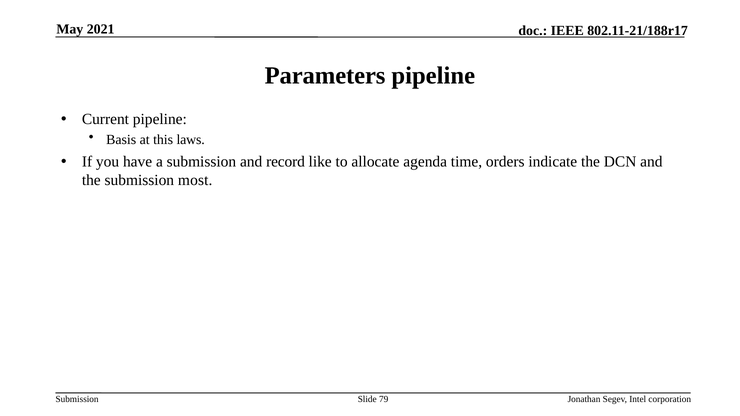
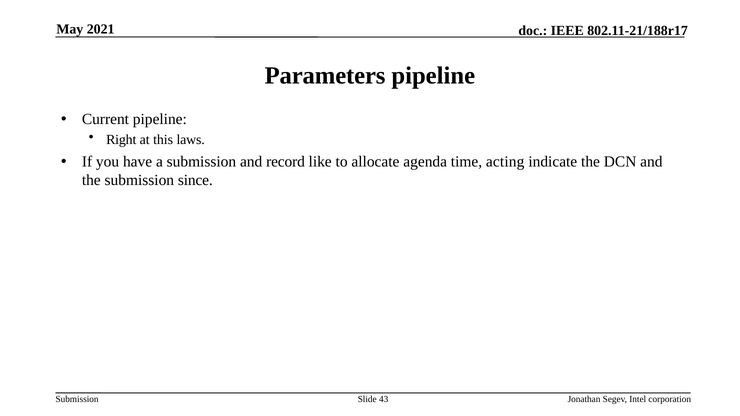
Basis: Basis -> Right
orders: orders -> acting
most: most -> since
79: 79 -> 43
